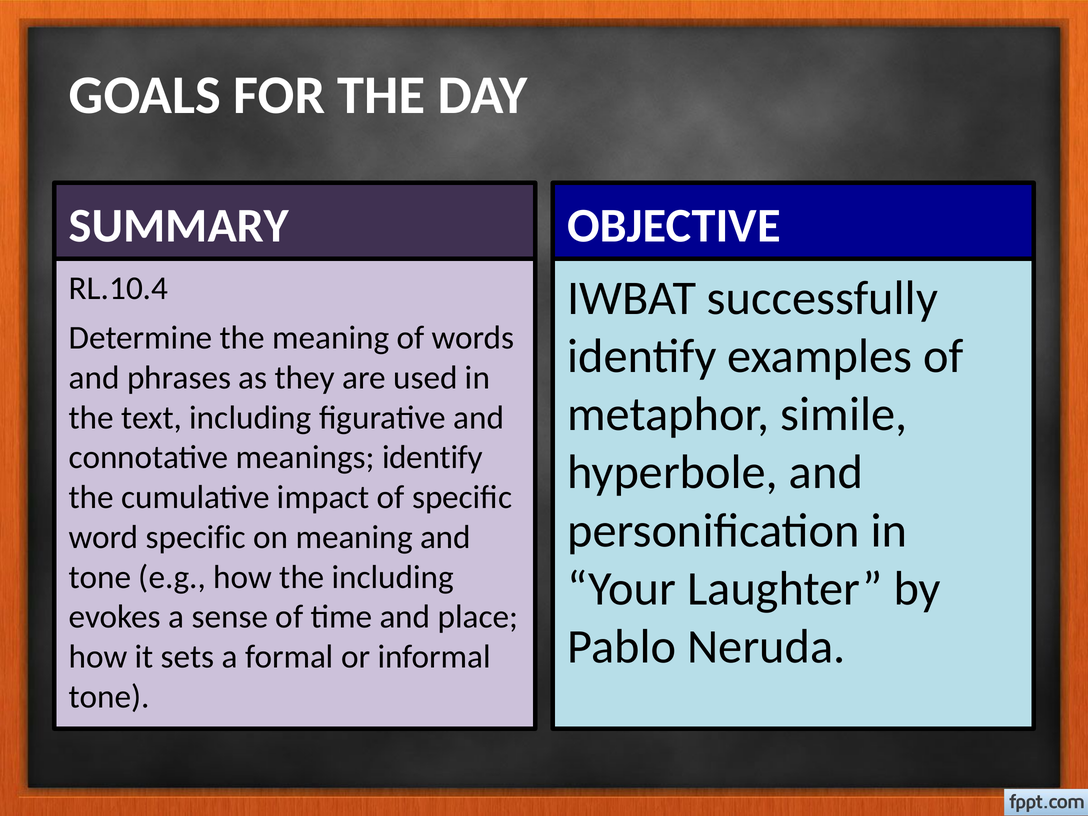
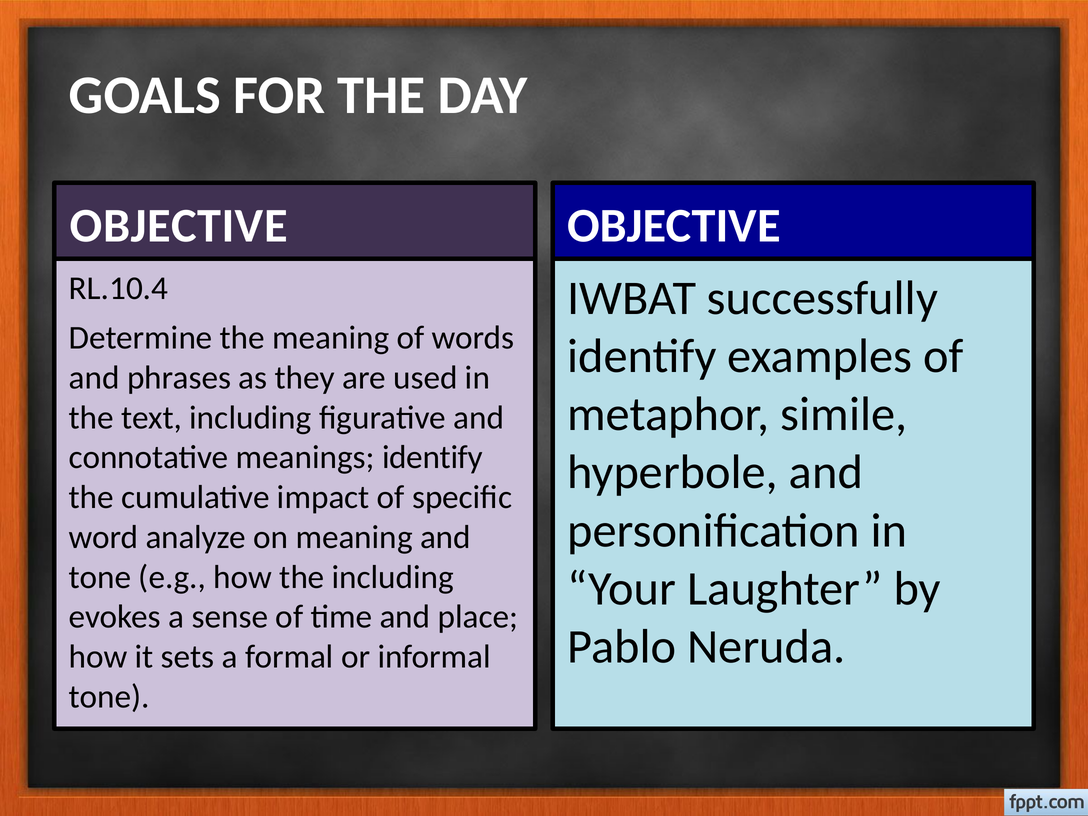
SUMMARY at (179, 226): SUMMARY -> OBJECTIVE
word specific: specific -> analyze
